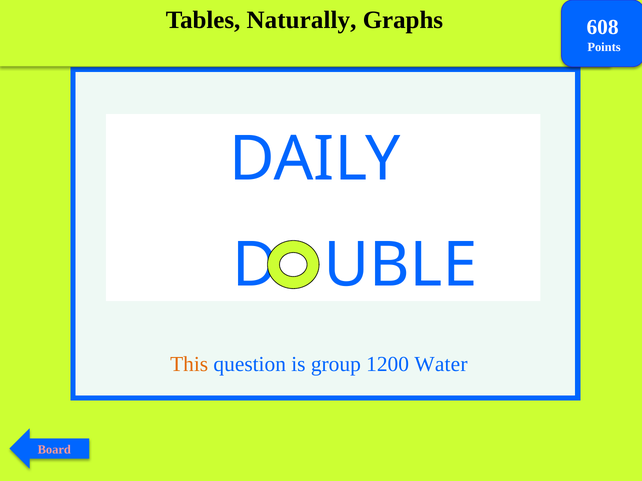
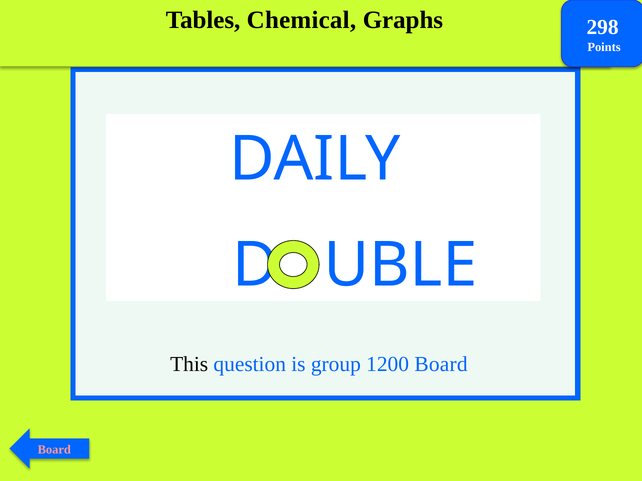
Naturally: Naturally -> Chemical
608: 608 -> 298
This colour: orange -> black
1200 Water: Water -> Board
